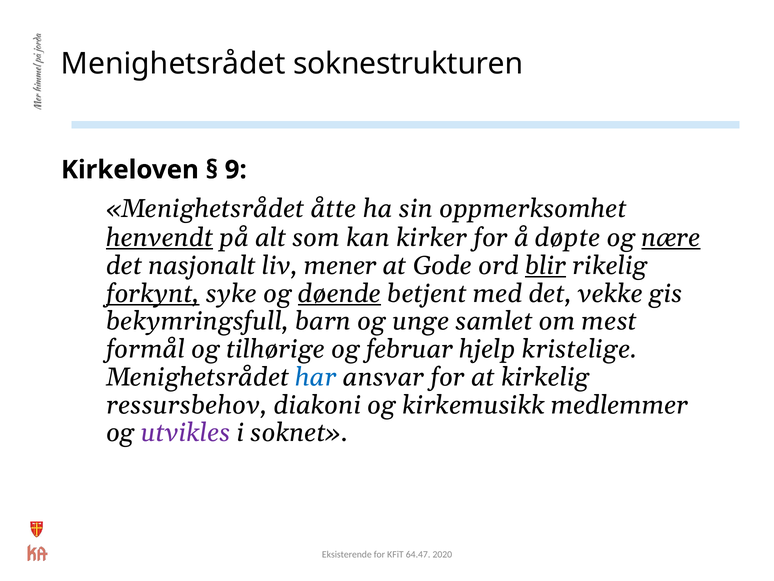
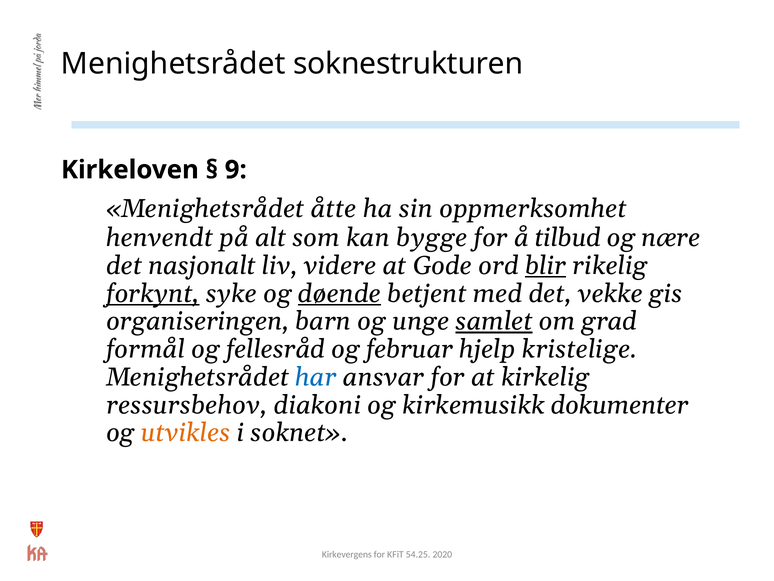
henvendt underline: present -> none
kirker: kirker -> bygge
døpte: døpte -> tilbud
nære underline: present -> none
mener: mener -> videre
bekymringsfull: bekymringsfull -> organiseringen
samlet underline: none -> present
mest: mest -> grad
tilhørige: tilhørige -> fellesråd
medlemmer: medlemmer -> dokumenter
utvikles colour: purple -> orange
Eksisterende: Eksisterende -> Kirkevergens
64.47: 64.47 -> 54.25
